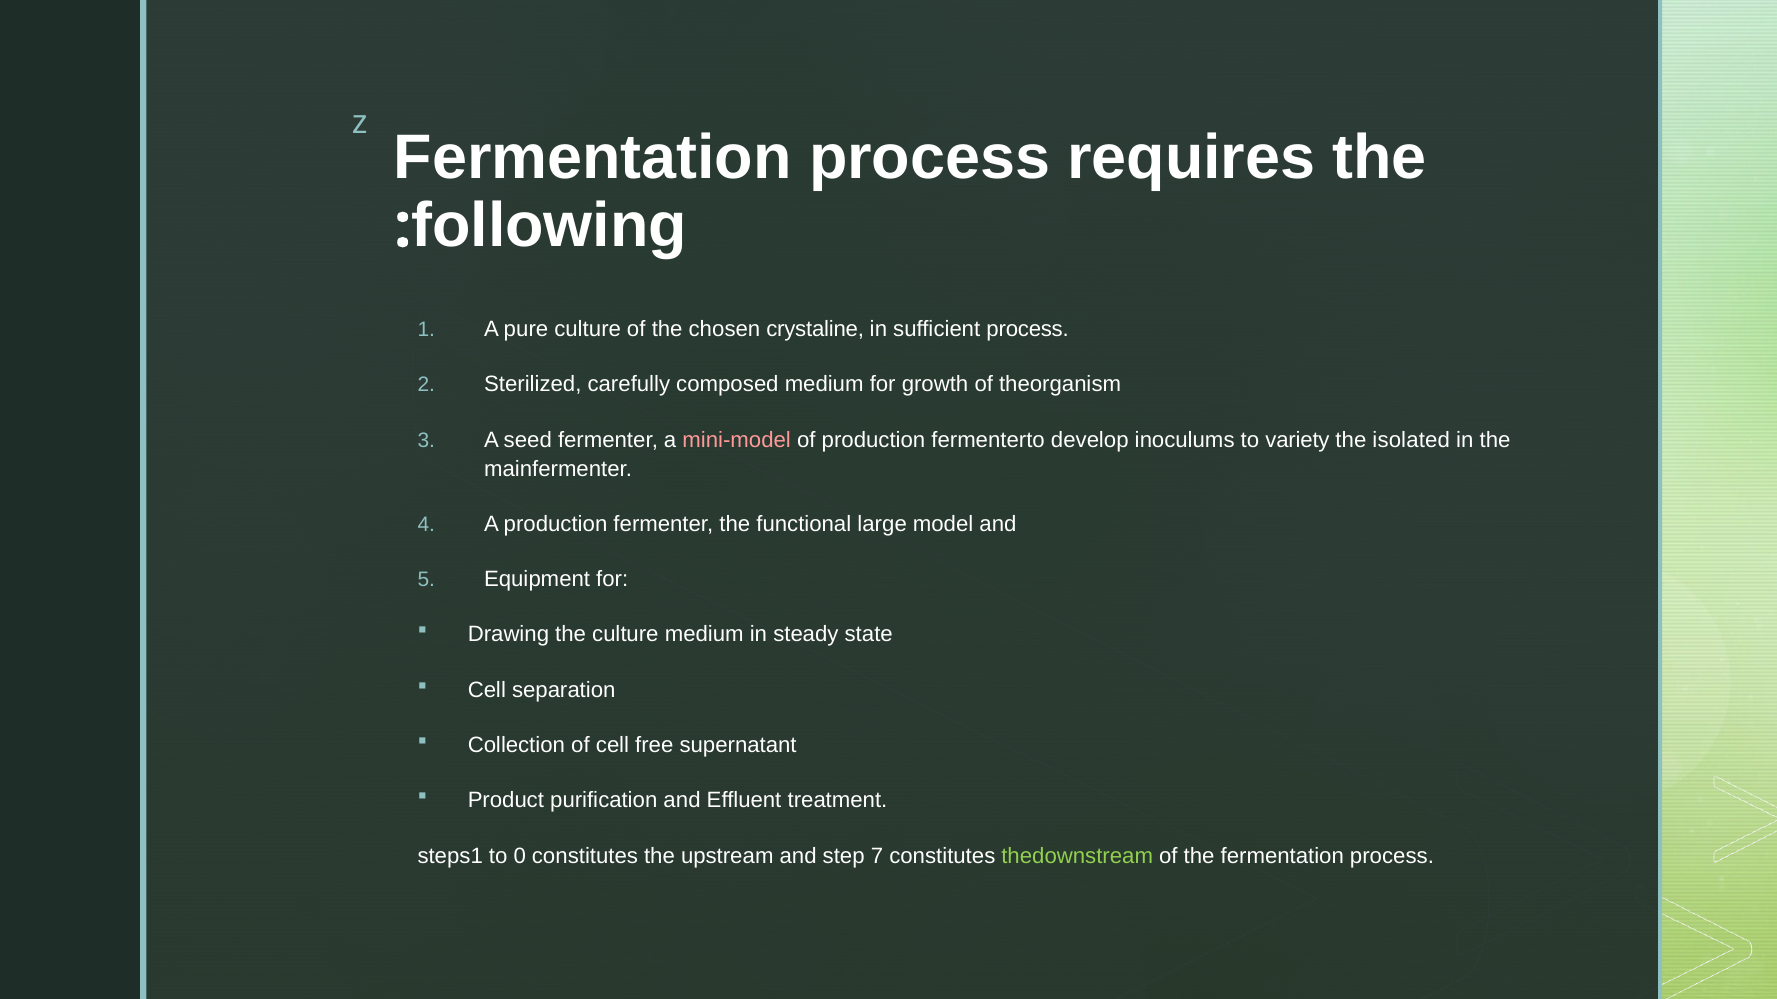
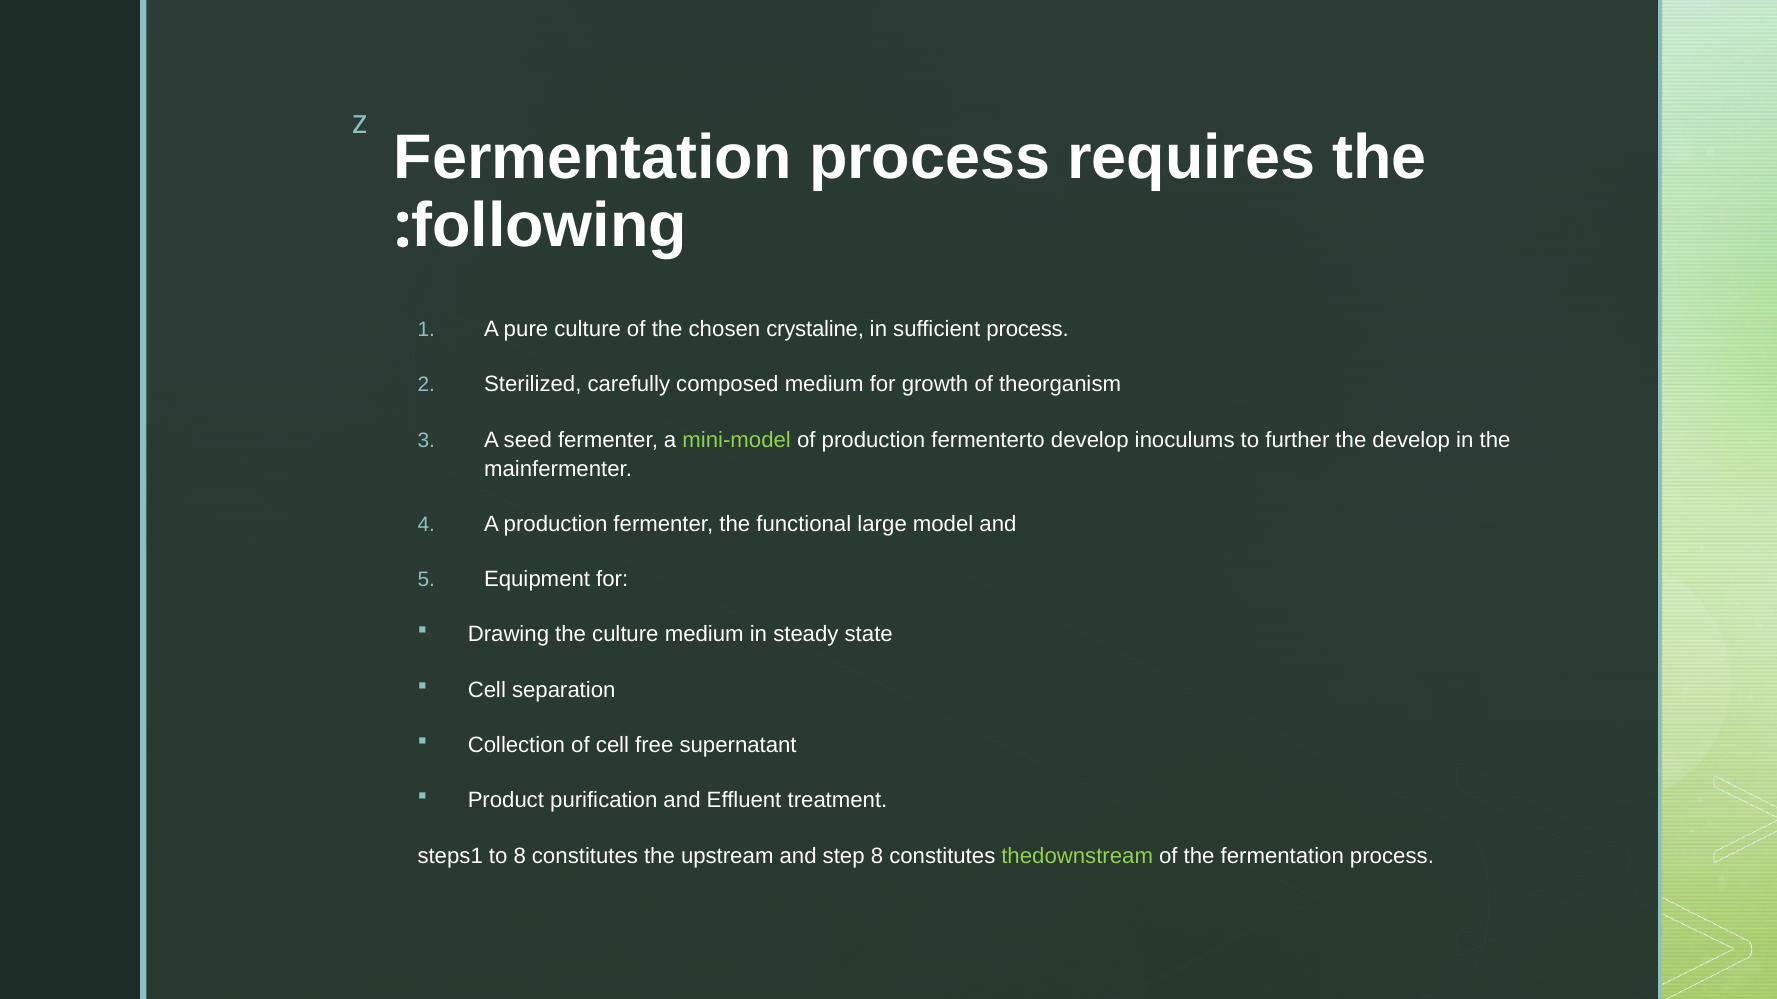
mini-model colour: pink -> light green
variety: variety -> further
the isolated: isolated -> develop
to 0: 0 -> 8
step 7: 7 -> 8
